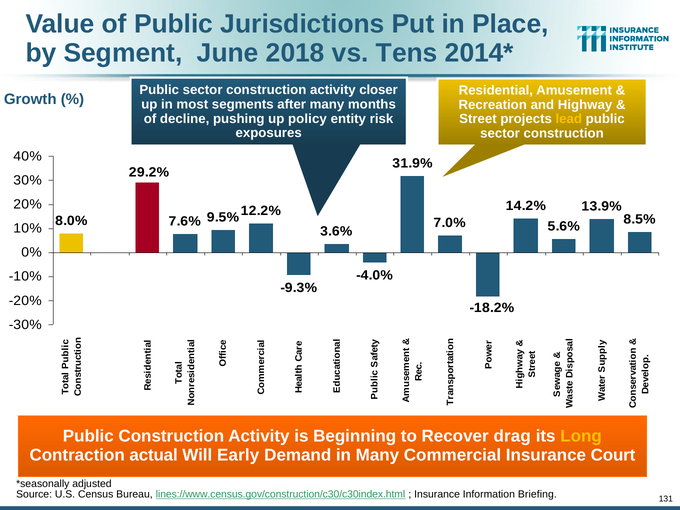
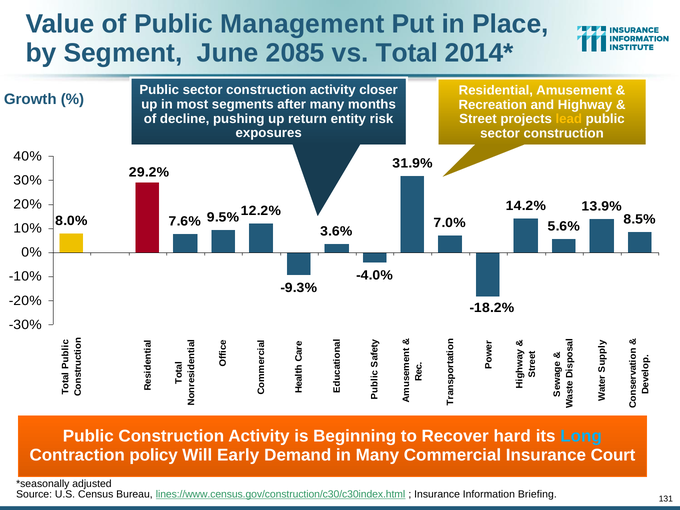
Jurisdictions: Jurisdictions -> Management
2018: 2018 -> 2085
Tens: Tens -> Total
policy: policy -> return
drag: drag -> hard
Long colour: yellow -> light blue
actual: actual -> policy
